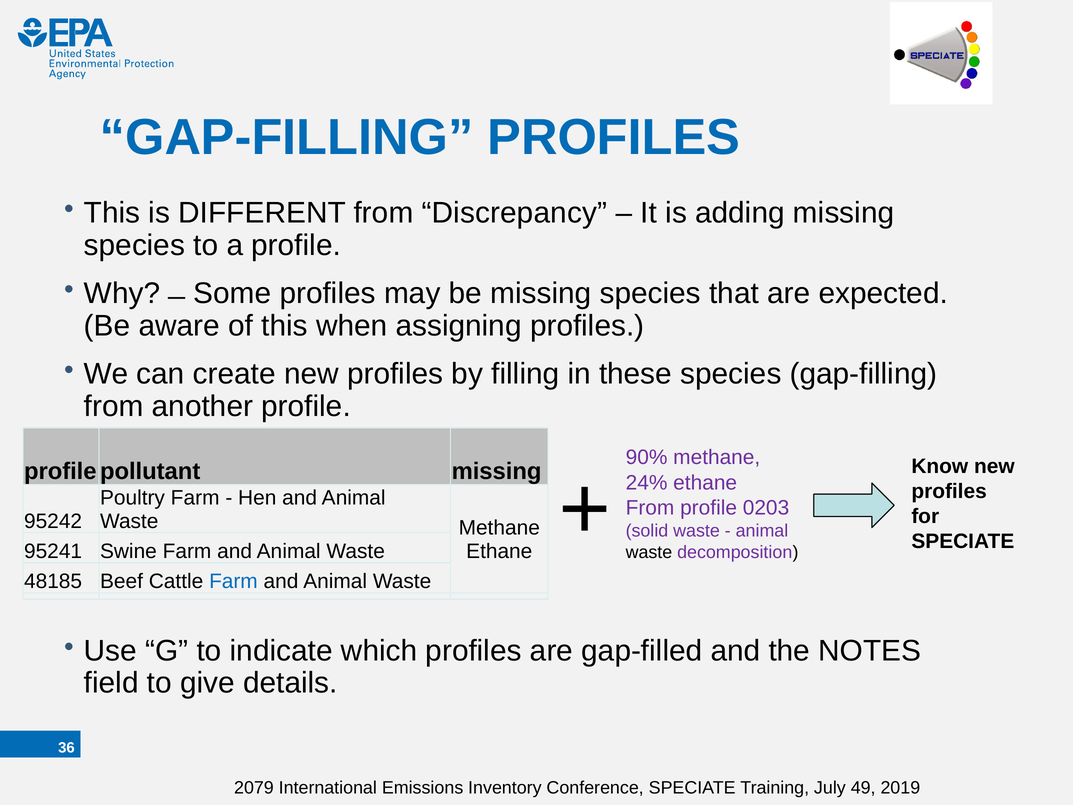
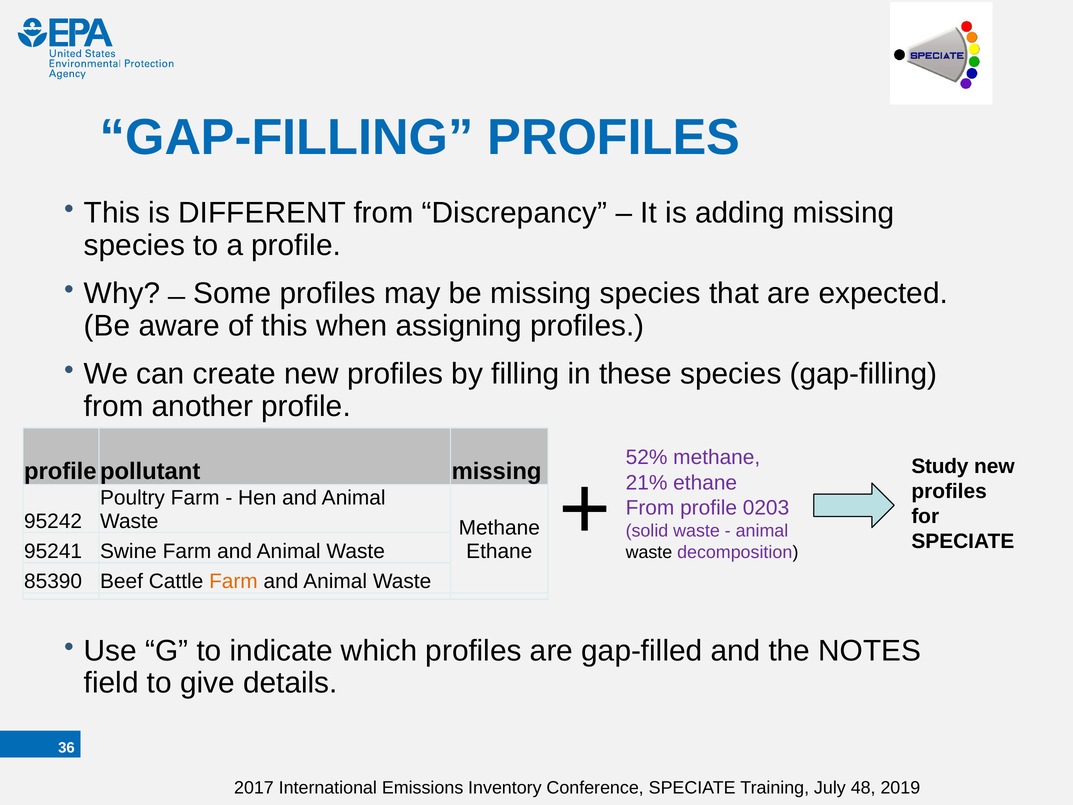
90%: 90% -> 52%
Know: Know -> Study
24%: 24% -> 21%
48185: 48185 -> 85390
Farm at (233, 581) colour: blue -> orange
2079: 2079 -> 2017
49: 49 -> 48
